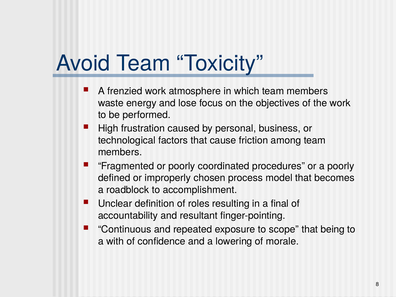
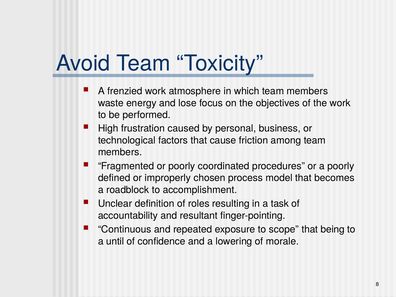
final: final -> task
with: with -> until
